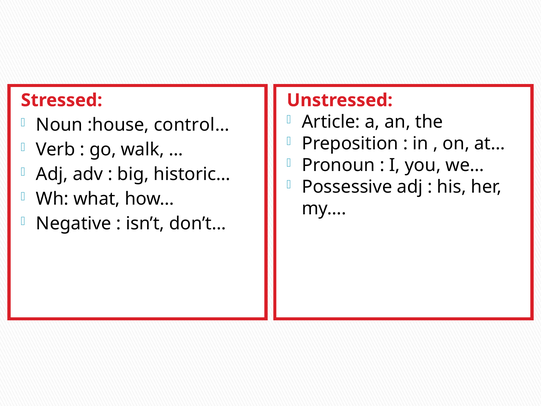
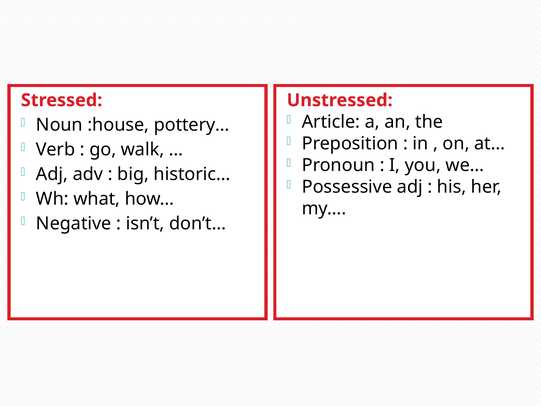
control…: control… -> pottery…
